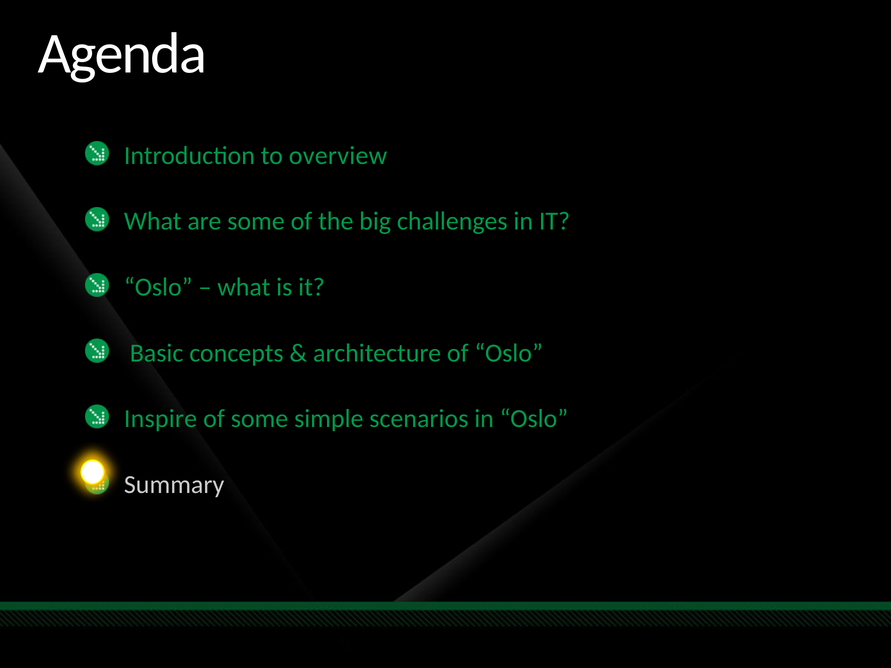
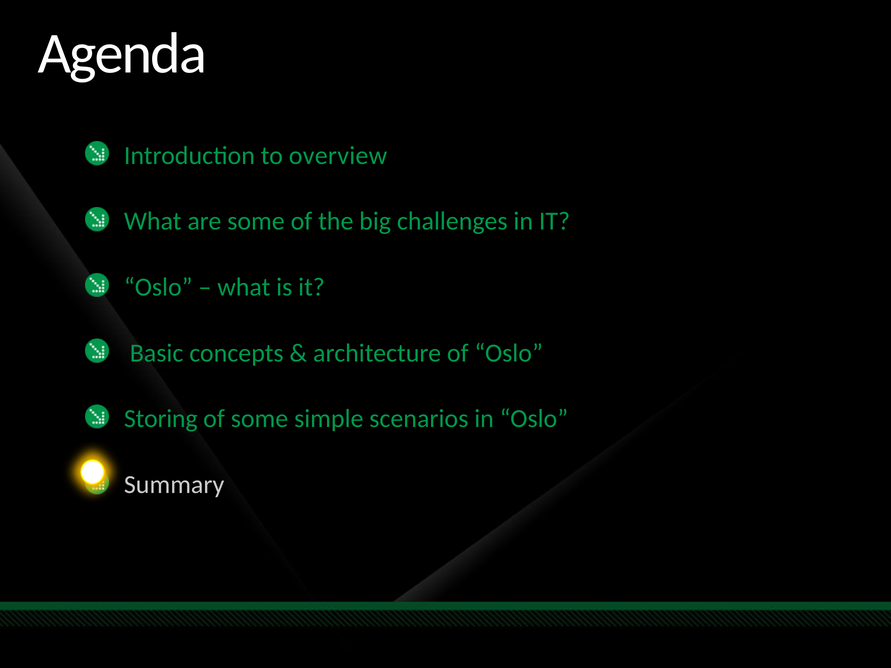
Inspire: Inspire -> Storing
